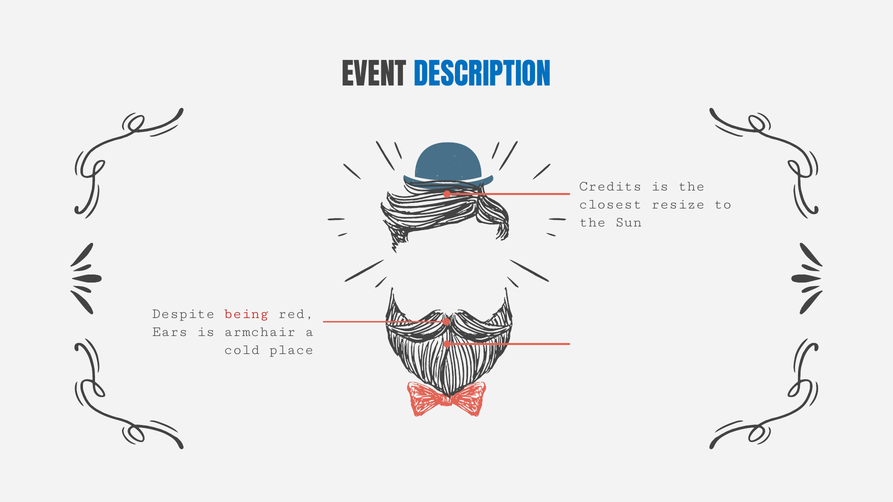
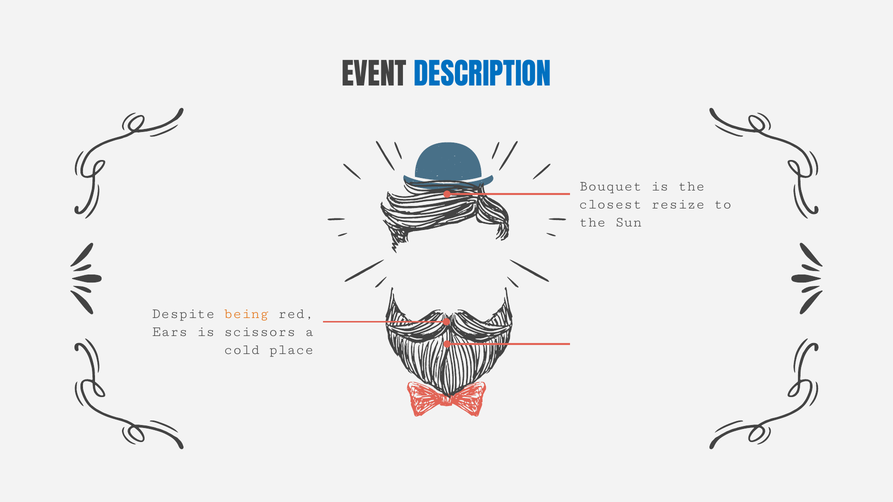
Credits: Credits -> Bouquet
being colour: red -> orange
armchair: armchair -> scissors
